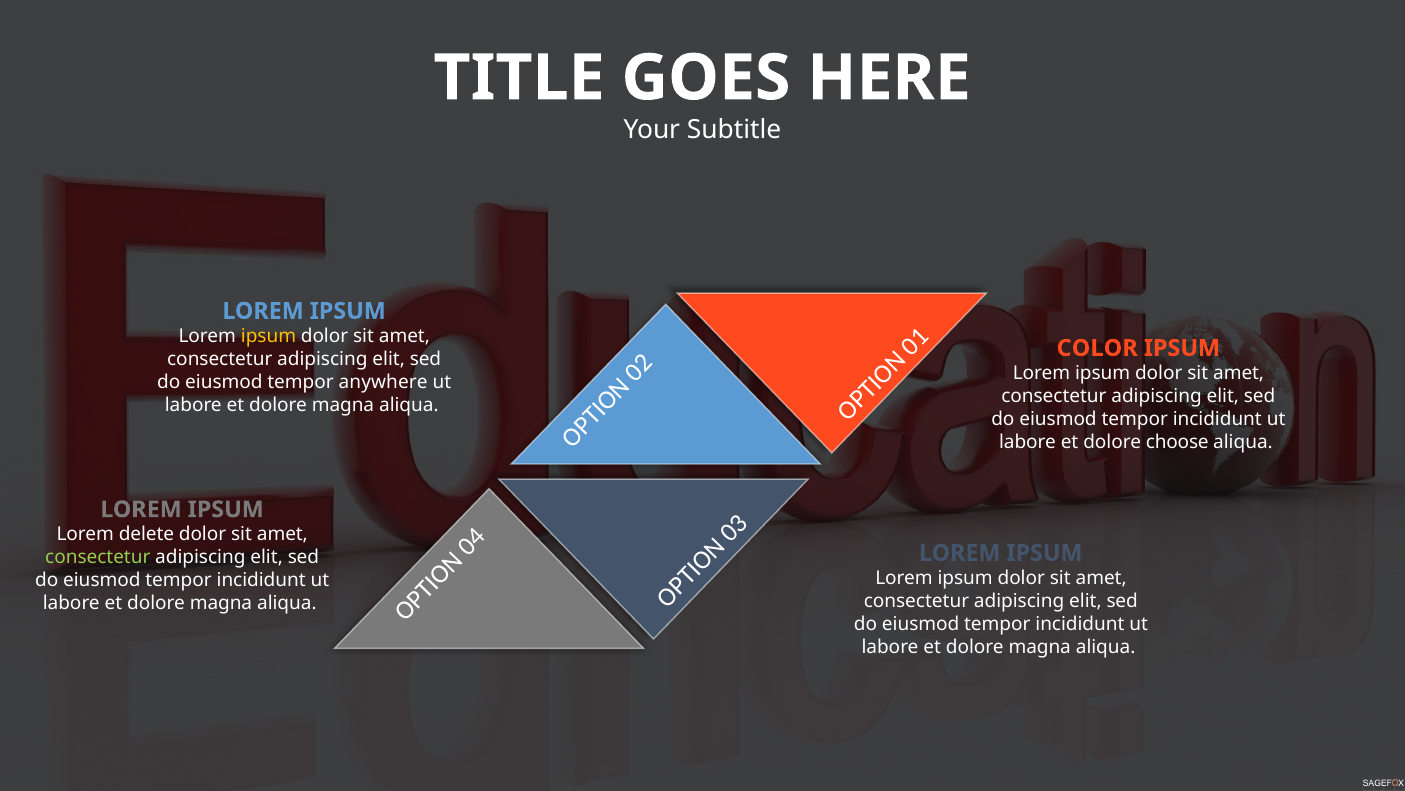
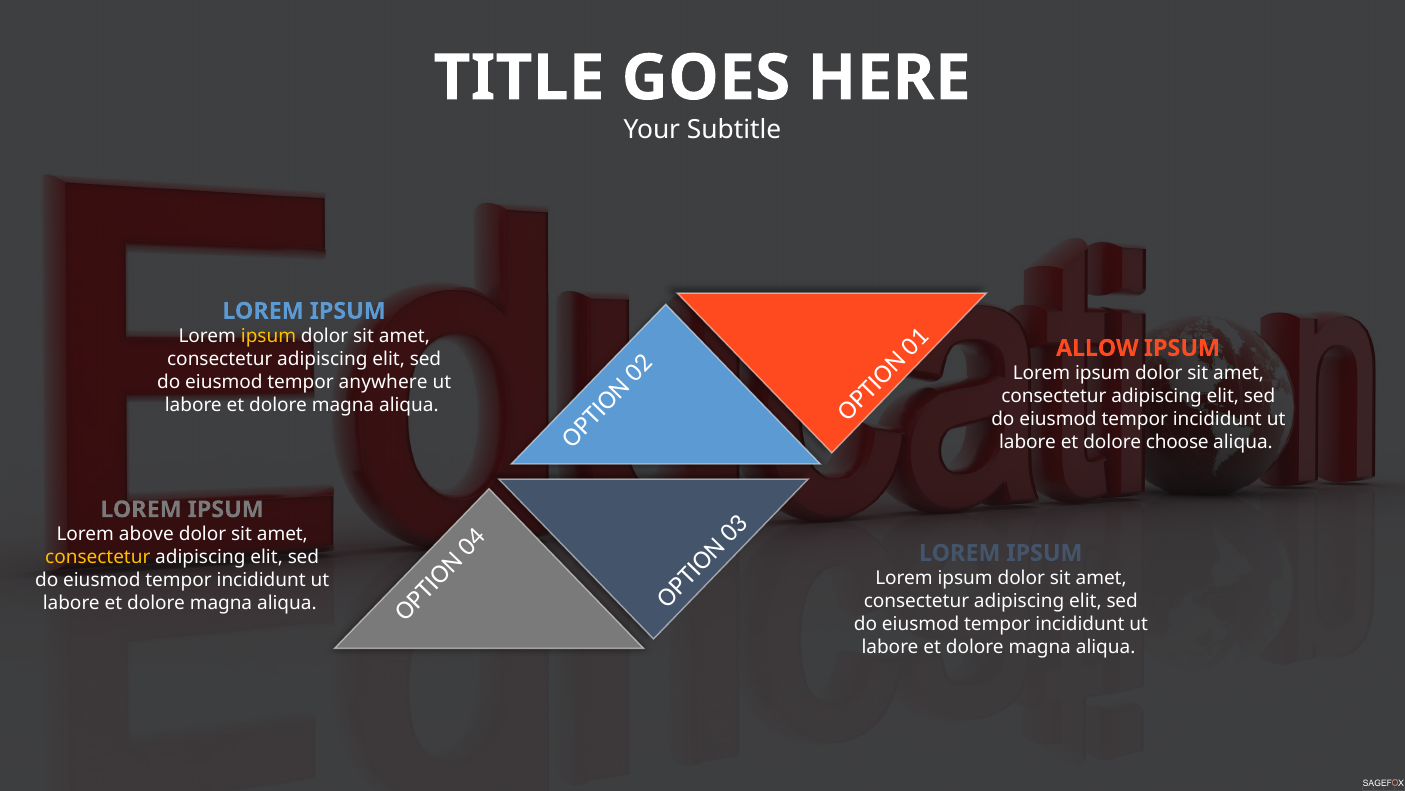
COLOR: COLOR -> ALLOW
delete: delete -> above
consectetur at (98, 557) colour: light green -> yellow
